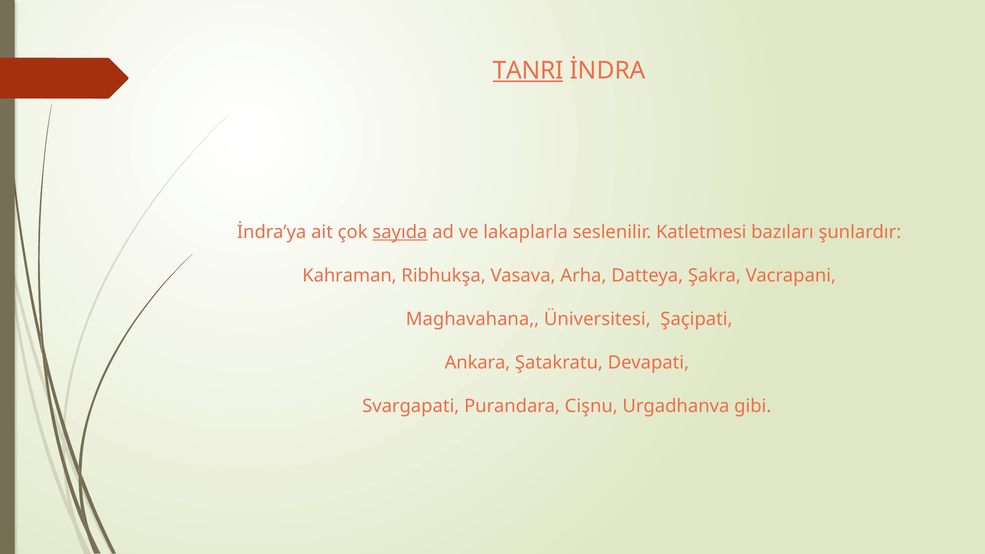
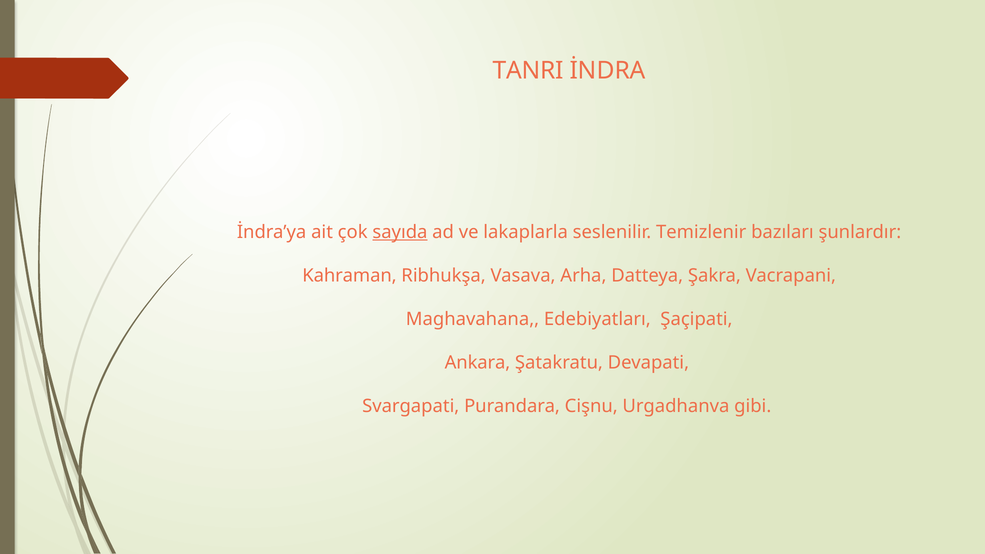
TANRI underline: present -> none
Katletmesi: Katletmesi -> Temizlenir
Üniversitesi: Üniversitesi -> Edebiyatları
